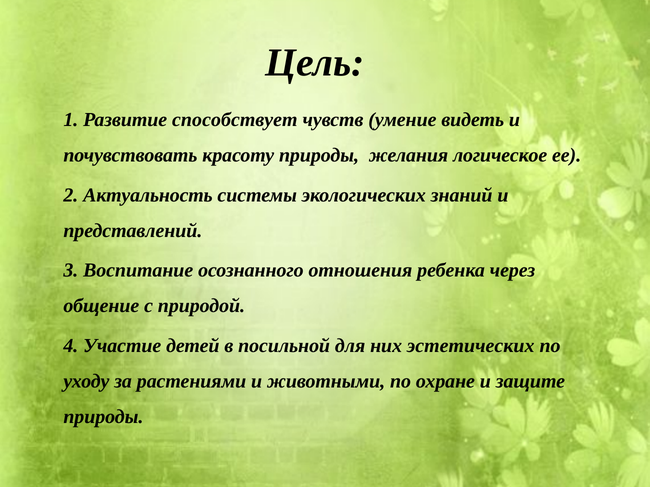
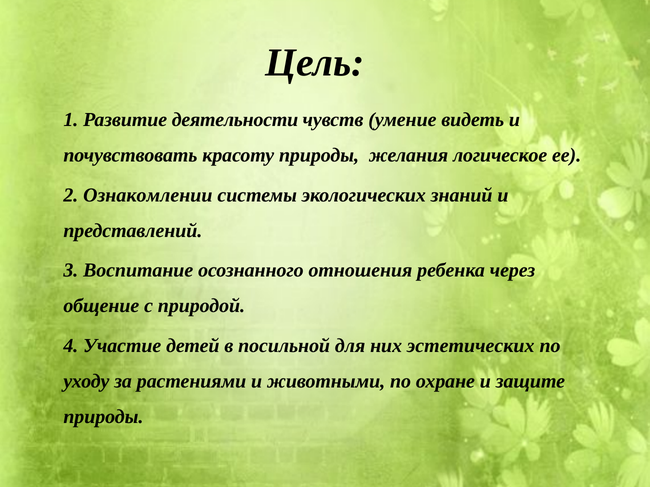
способствует: способствует -> деятельности
Актуальность: Актуальность -> Ознакомлении
